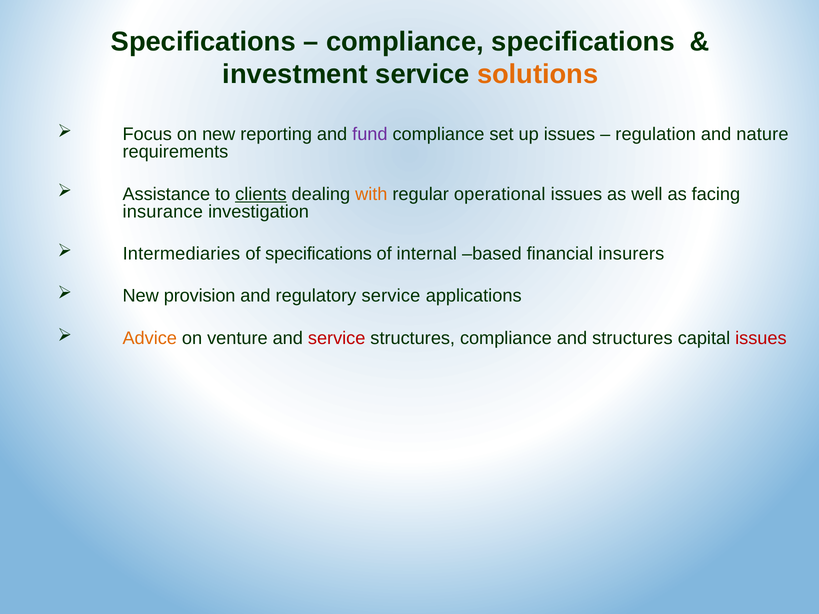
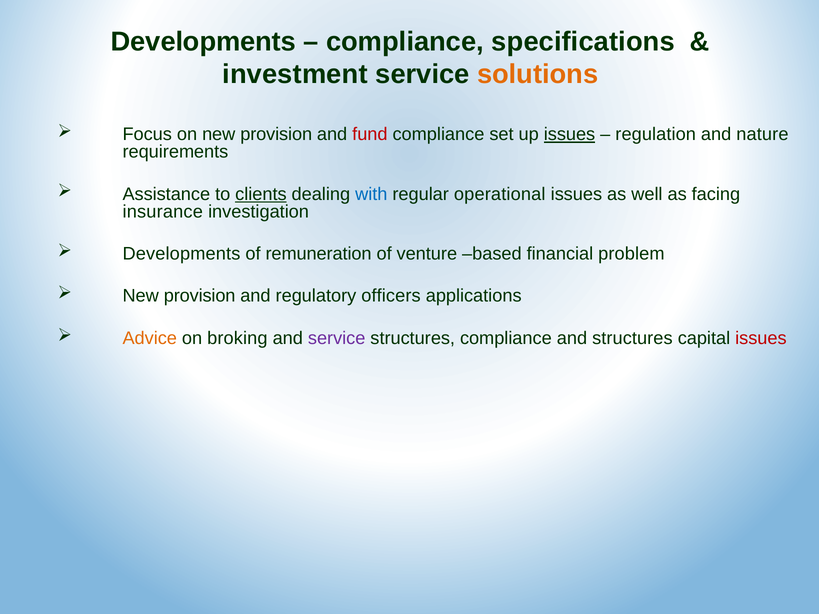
Specifications at (203, 42): Specifications -> Developments
on new reporting: reporting -> provision
fund colour: purple -> red
issues at (569, 135) underline: none -> present
with colour: orange -> blue
Intermediaries at (181, 254): Intermediaries -> Developments
of specifications: specifications -> remuneration
internal: internal -> venture
insurers: insurers -> problem
regulatory service: service -> officers
venture: venture -> broking
service at (337, 338) colour: red -> purple
